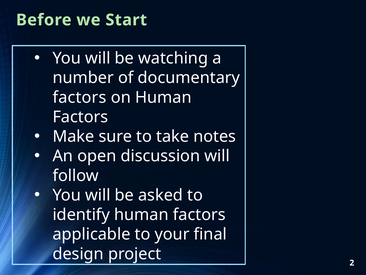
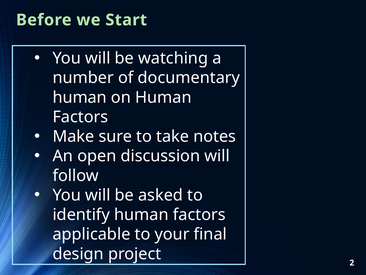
factors at (80, 97): factors -> human
